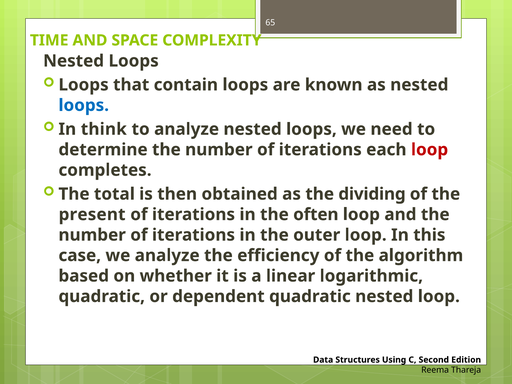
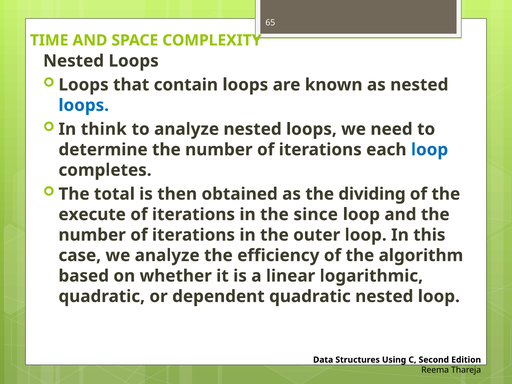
loop at (430, 150) colour: red -> blue
present: present -> execute
often: often -> since
